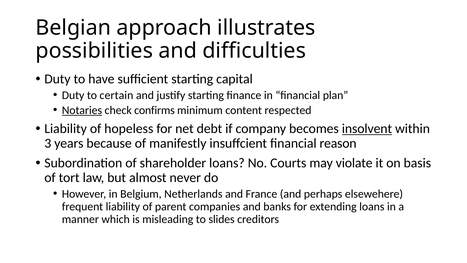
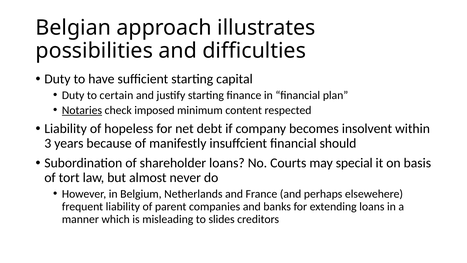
confirms: confirms -> imposed
insolvent underline: present -> none
reason: reason -> should
violate: violate -> special
